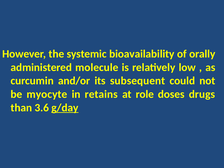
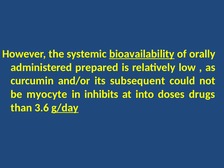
bioavailability underline: none -> present
molecule: molecule -> prepared
retains: retains -> inhibits
role: role -> into
